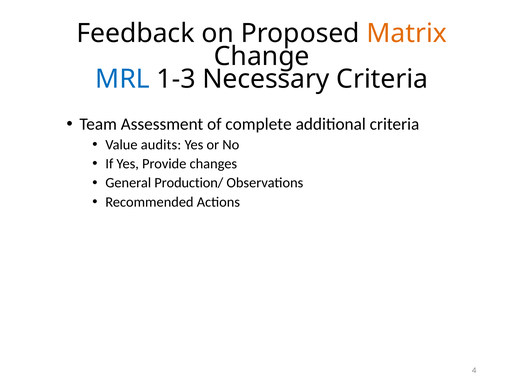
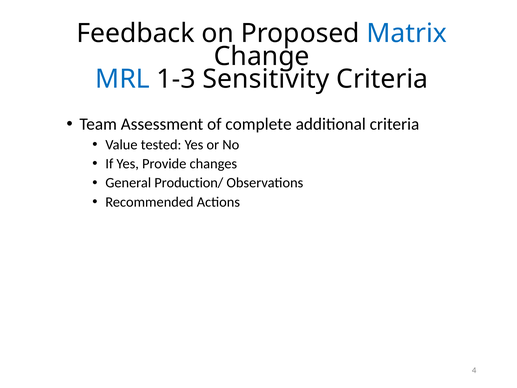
Matrix colour: orange -> blue
Necessary: Necessary -> Sensitivity
audits: audits -> tested
